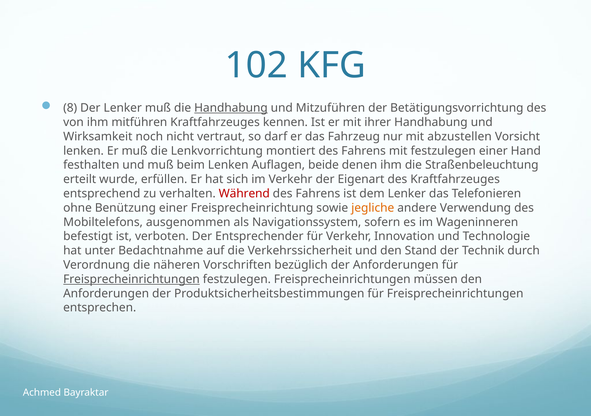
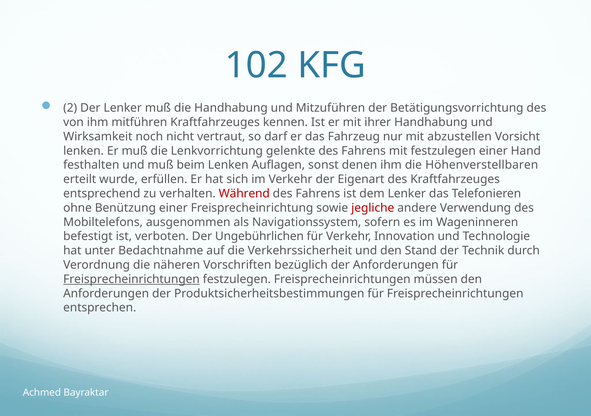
8: 8 -> 2
Handhabung at (231, 108) underline: present -> none
montiert: montiert -> gelenkte
beide: beide -> sonst
Straßenbeleuchtung: Straßenbeleuchtung -> Höhenverstellbaren
jegliche colour: orange -> red
Entsprechender: Entsprechender -> Ungebührlichen
